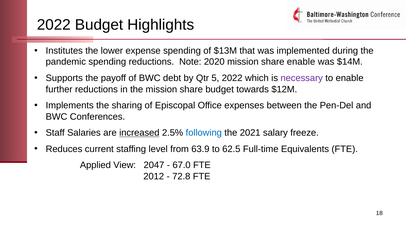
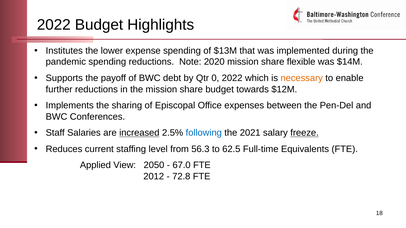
share enable: enable -> flexible
5: 5 -> 0
necessary colour: purple -> orange
freeze underline: none -> present
63.9: 63.9 -> 56.3
2047: 2047 -> 2050
